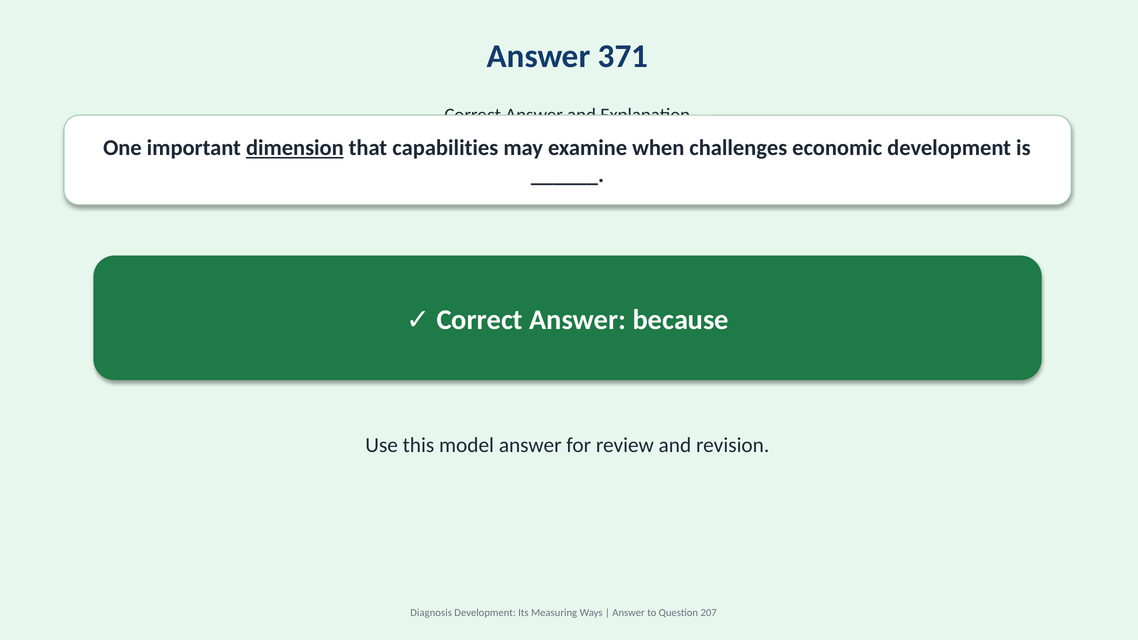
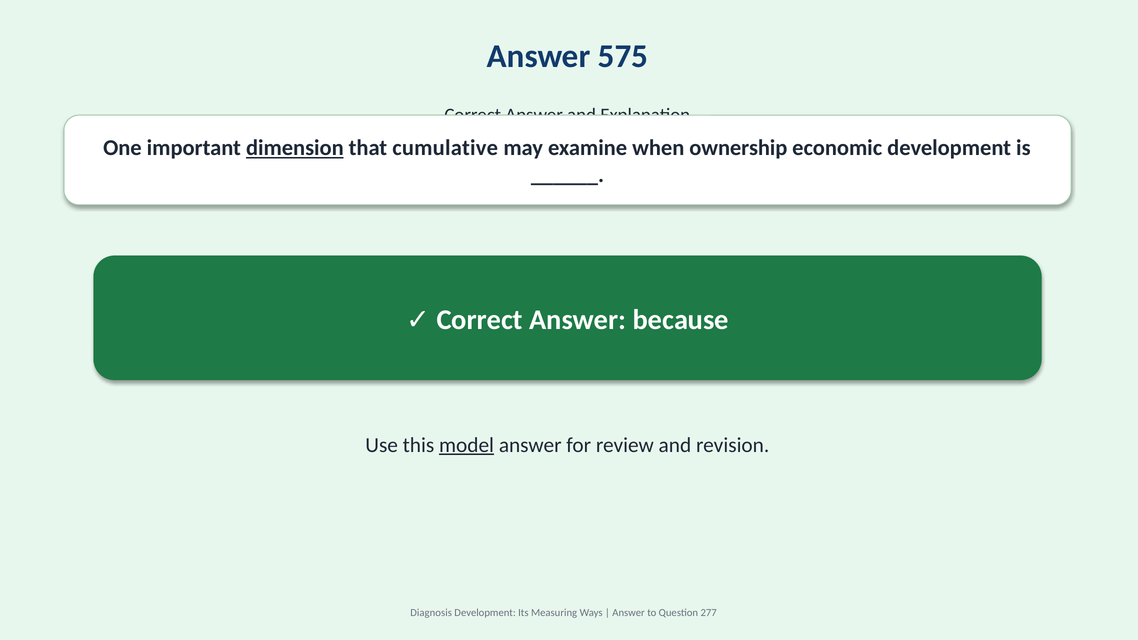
371: 371 -> 575
capabilities: capabilities -> cumulative
challenges: challenges -> ownership
model underline: none -> present
207: 207 -> 277
